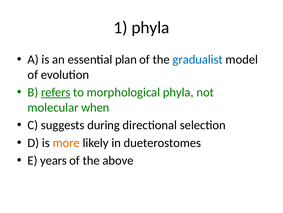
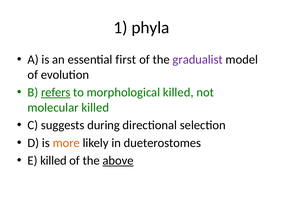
plan: plan -> first
gradualist colour: blue -> purple
morphological phyla: phyla -> killed
molecular when: when -> killed
E years: years -> killed
above underline: none -> present
